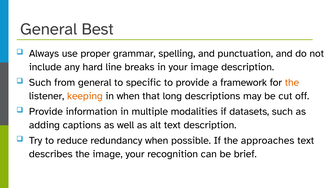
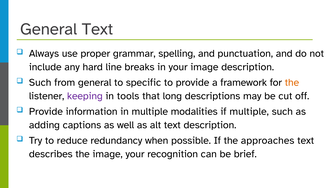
General Best: Best -> Text
keeping colour: orange -> purple
in when: when -> tools
if datasets: datasets -> multiple
